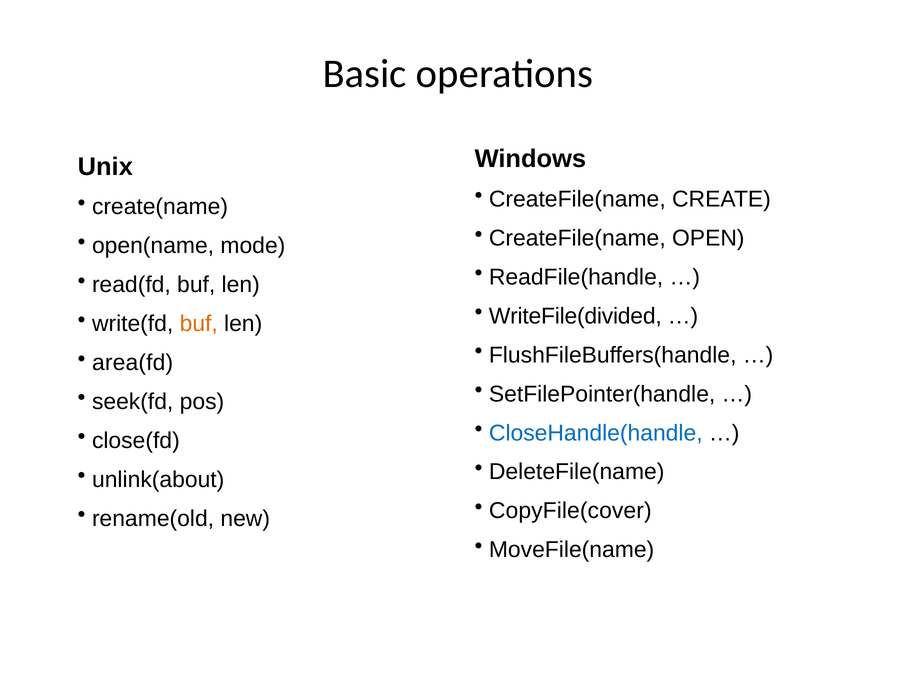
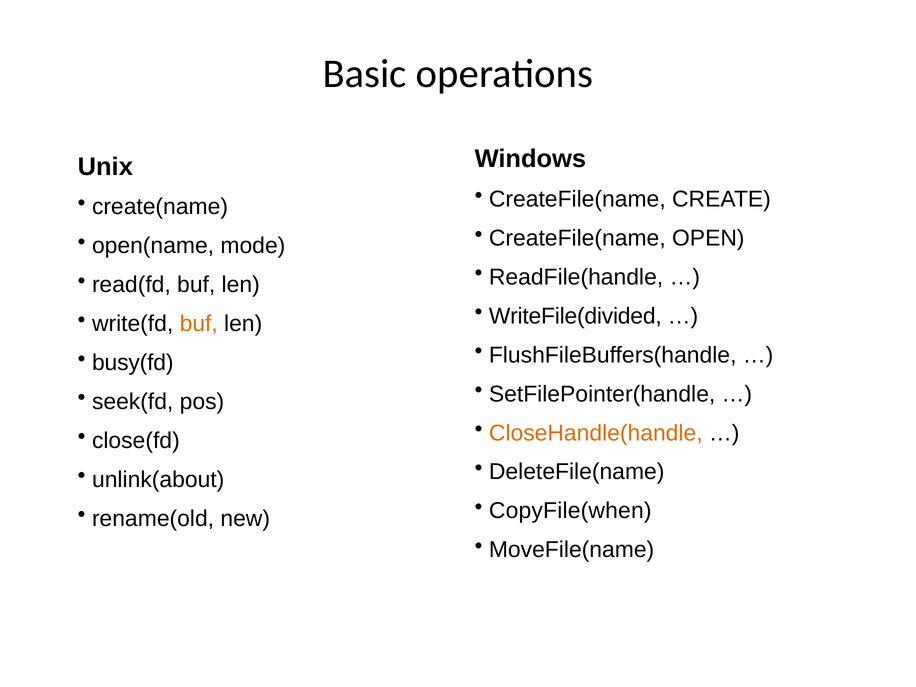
area(fd: area(fd -> busy(fd
CloseHandle(handle colour: blue -> orange
CopyFile(cover: CopyFile(cover -> CopyFile(when
